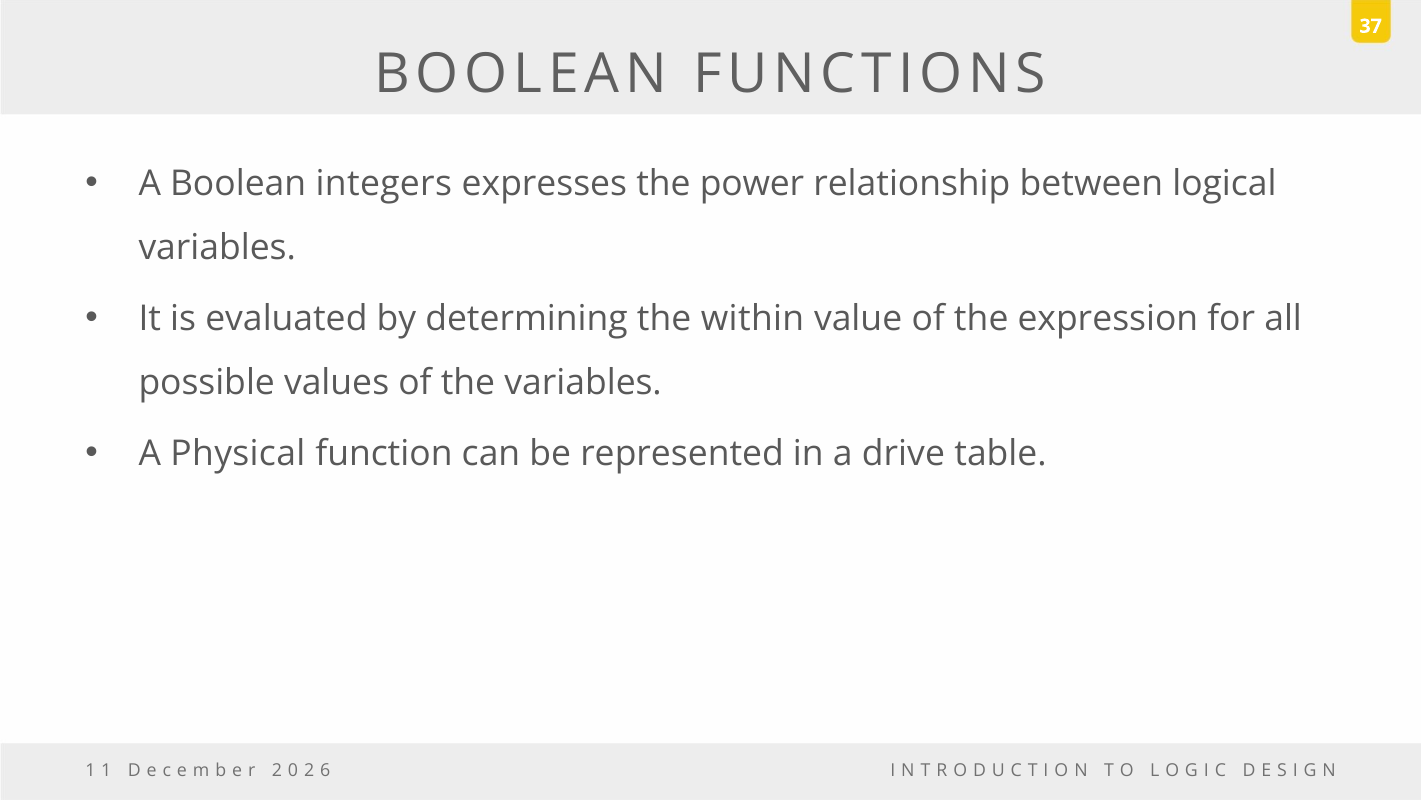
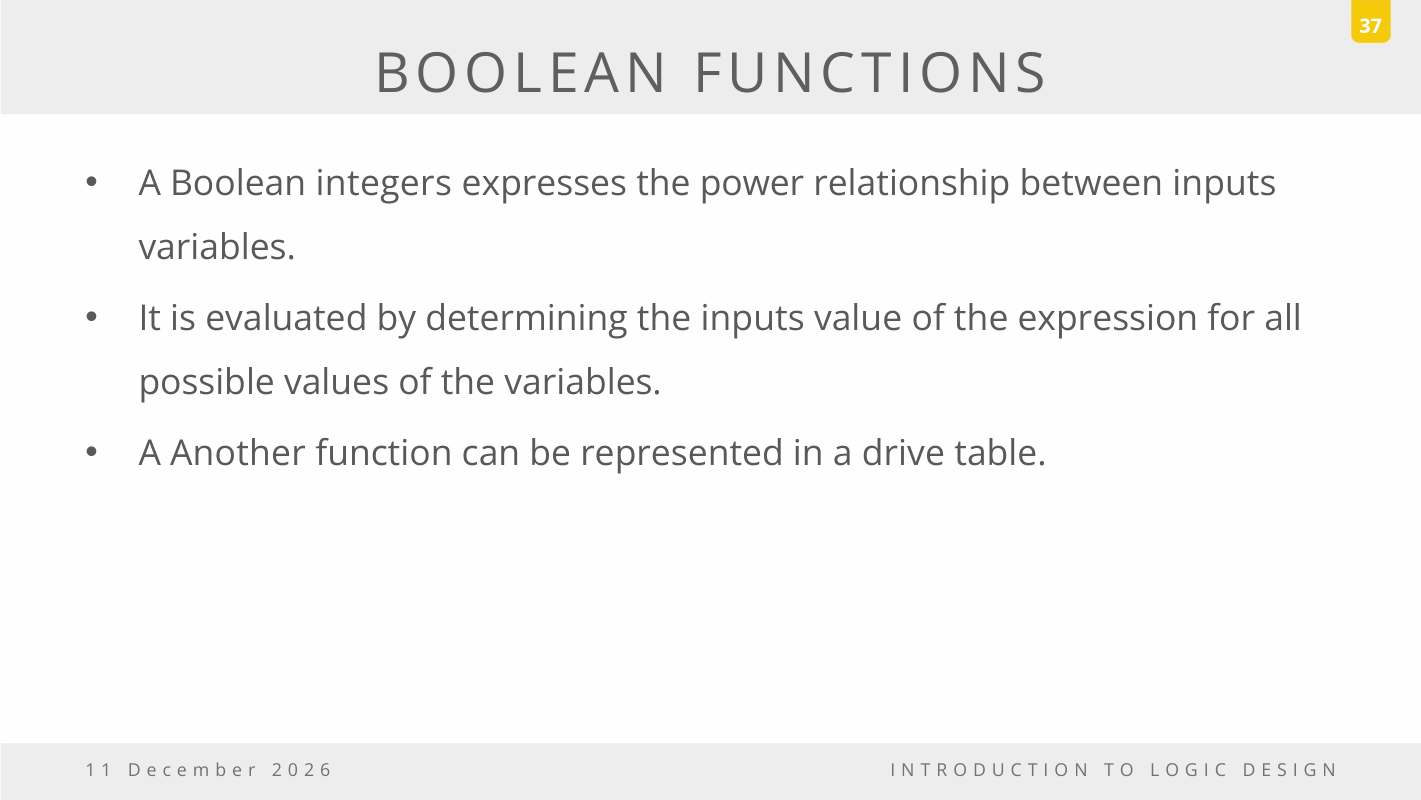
between logical: logical -> inputs
the within: within -> inputs
Physical: Physical -> Another
